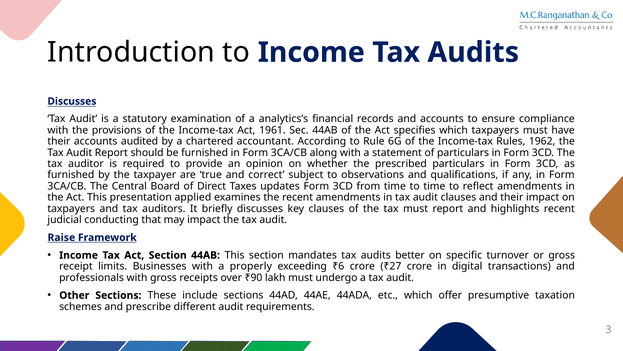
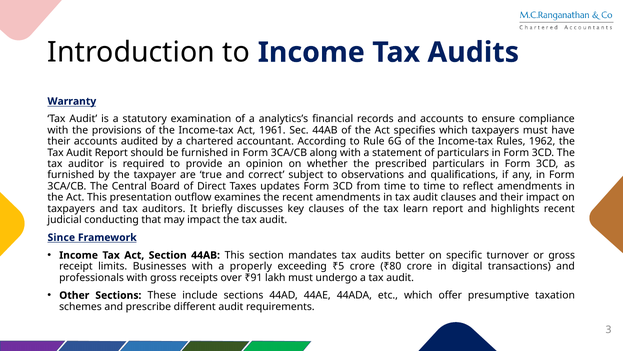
Discusses at (72, 101): Discusses -> Warranty
applied: applied -> outflow
tax must: must -> learn
Raise: Raise -> Since
₹6: ₹6 -> ₹5
₹27: ₹27 -> ₹80
₹90: ₹90 -> ₹91
